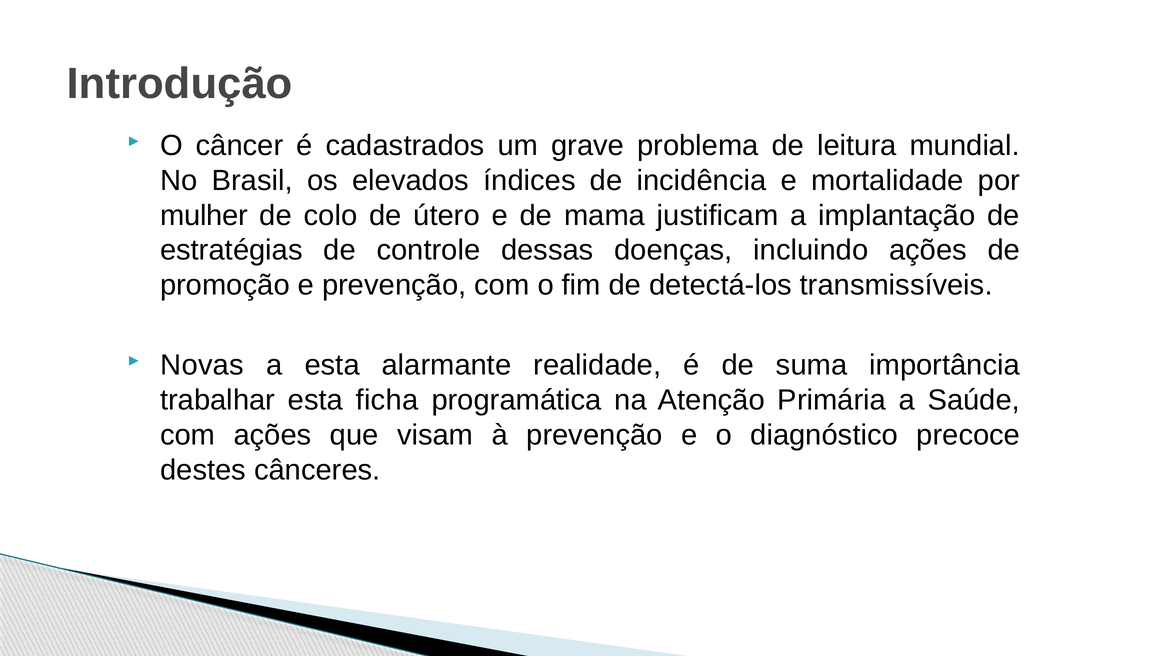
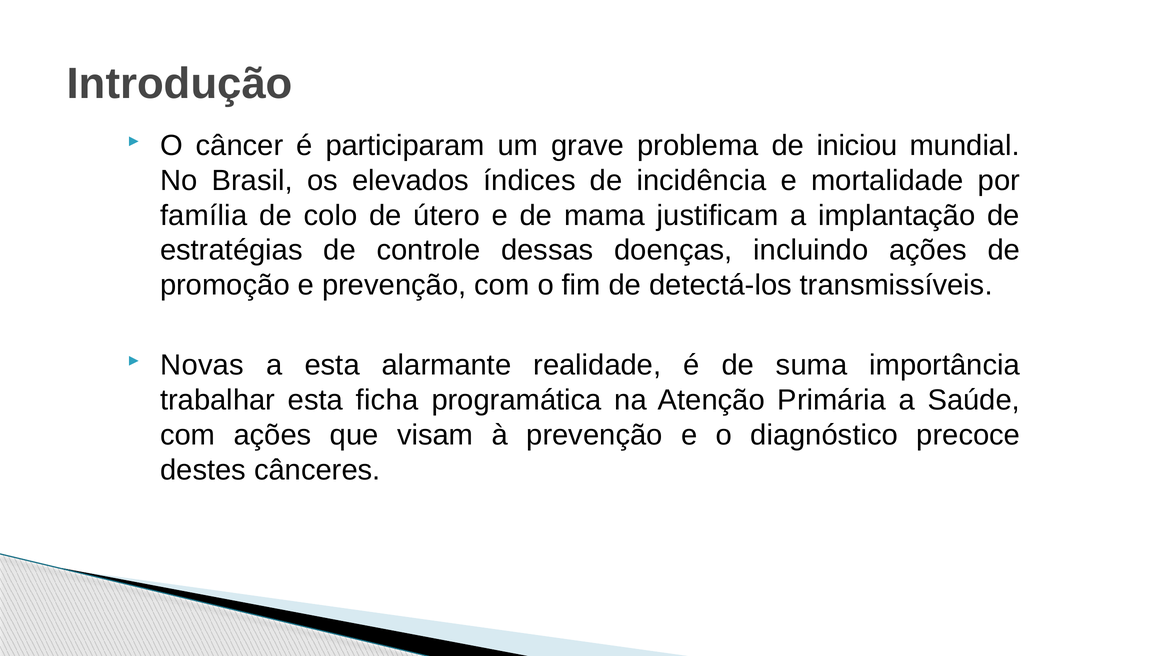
cadastrados: cadastrados -> participaram
leitura: leitura -> iniciou
mulher: mulher -> família
